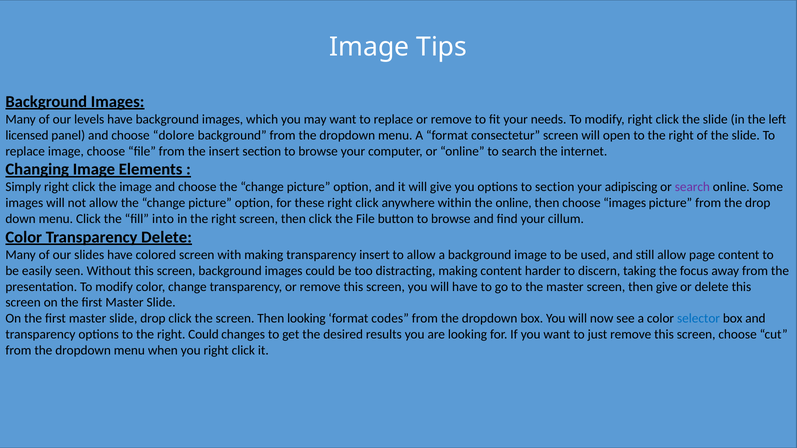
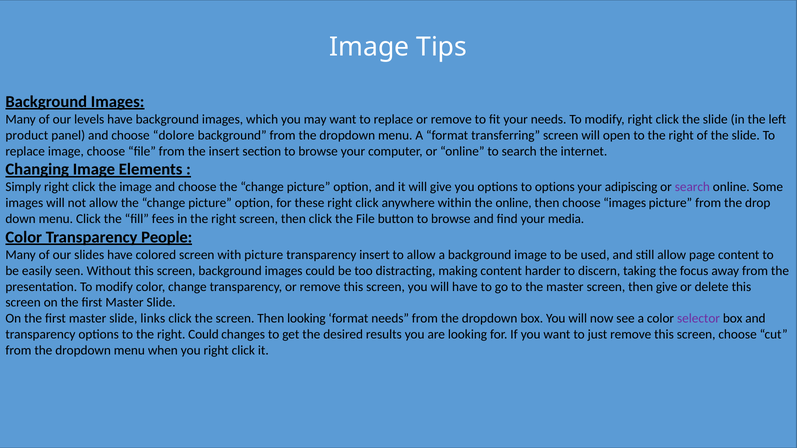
licensed: licensed -> product
consectetur: consectetur -> transferring
to section: section -> options
into: into -> fees
cillum: cillum -> media
Transparency Delete: Delete -> People
with making: making -> picture
slide drop: drop -> links
format codes: codes -> needs
selector colour: blue -> purple
